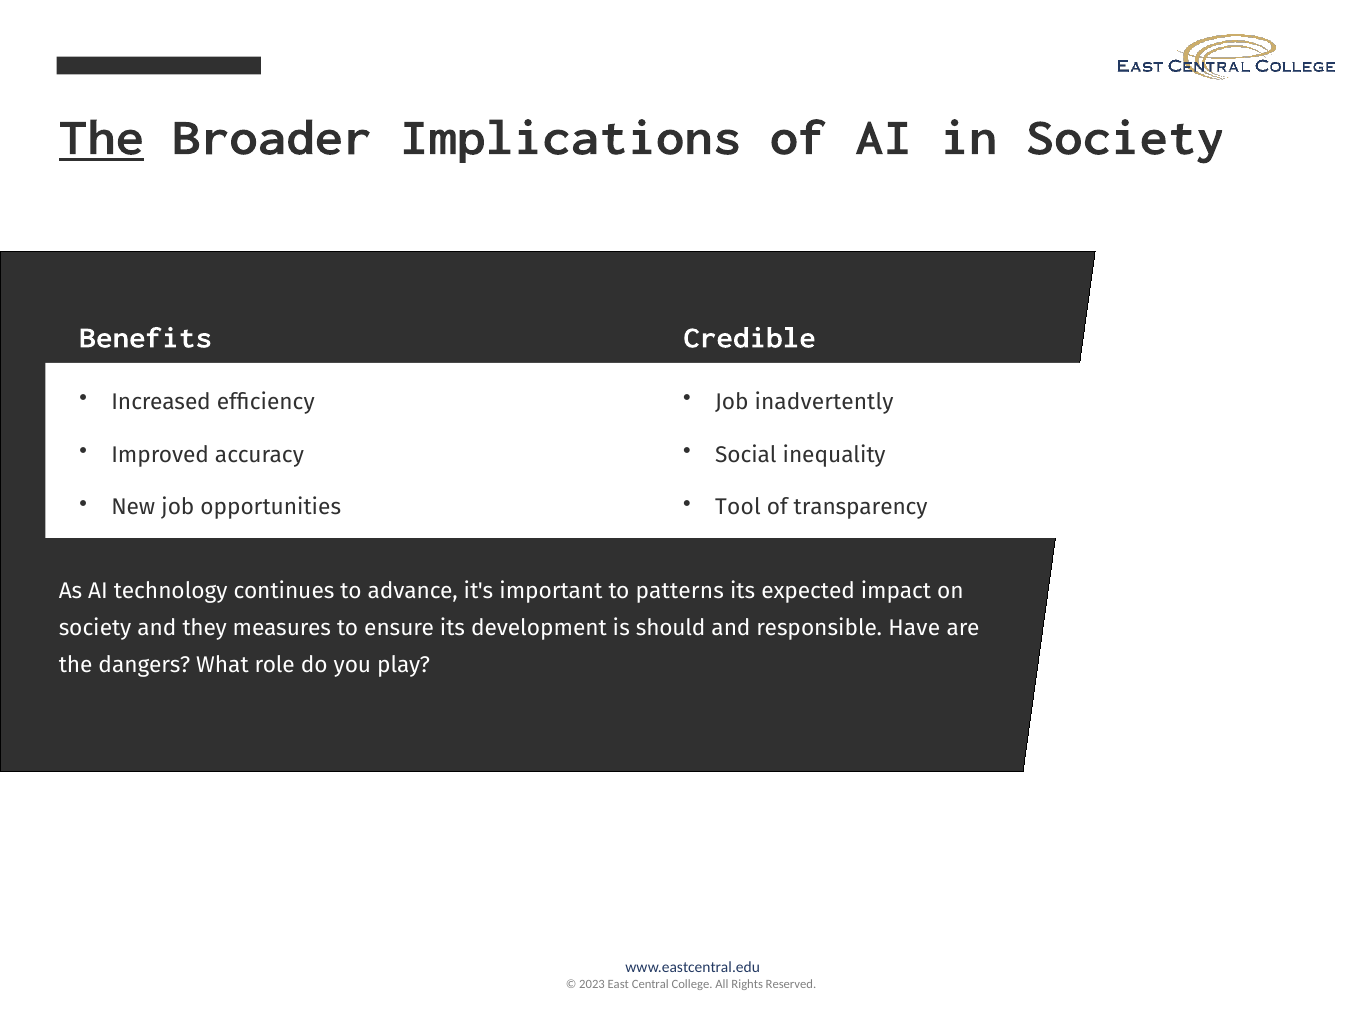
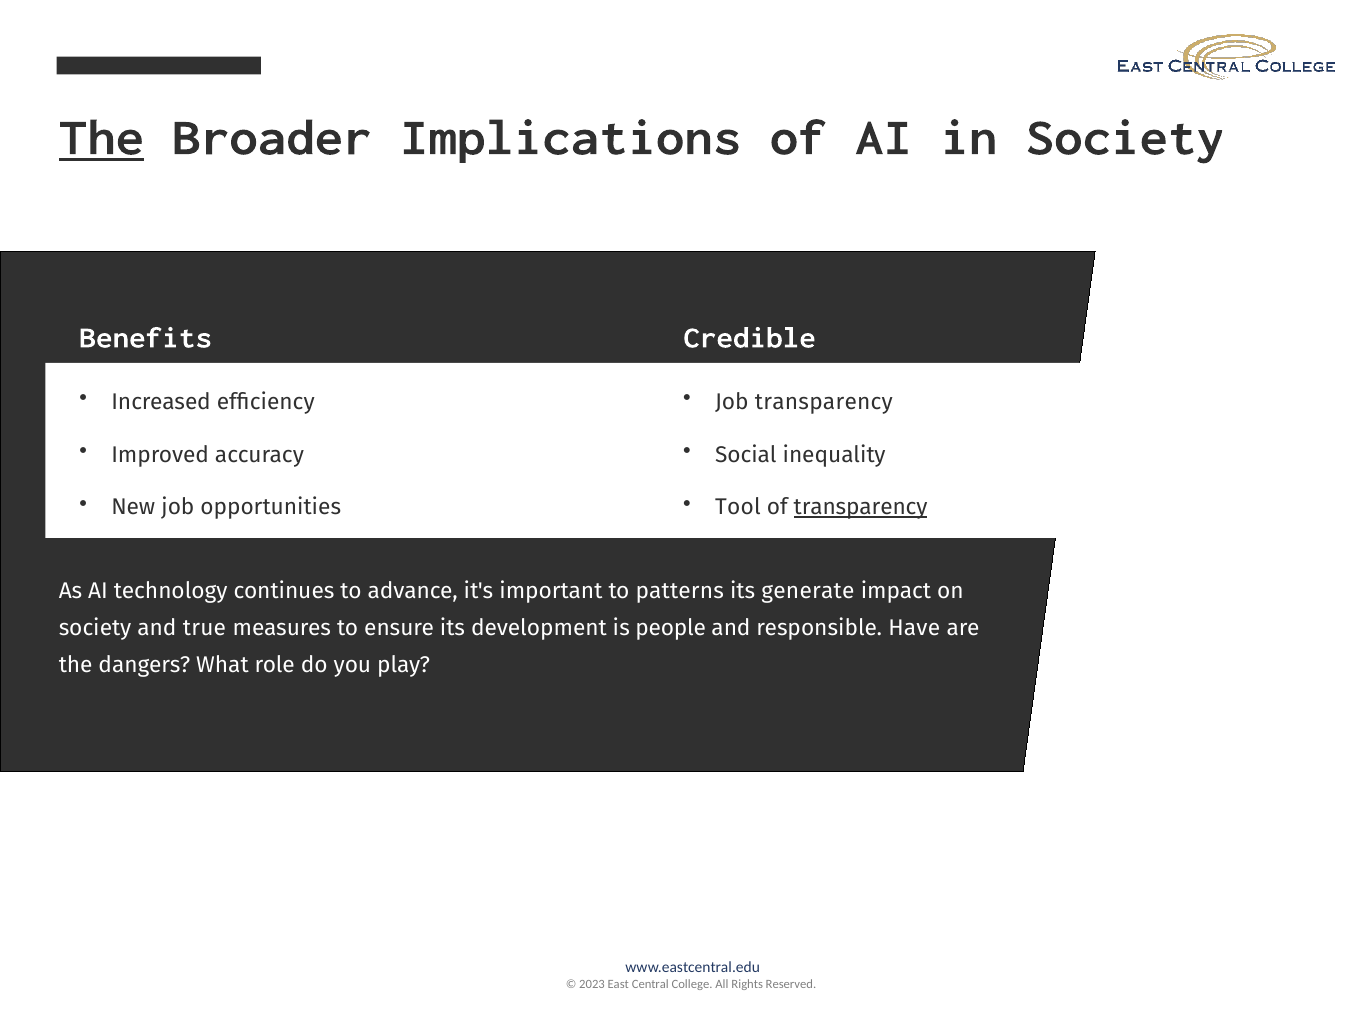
Job inadvertently: inadvertently -> transparency
transparency at (861, 508) underline: none -> present
expected: expected -> generate
they: they -> true
should: should -> people
